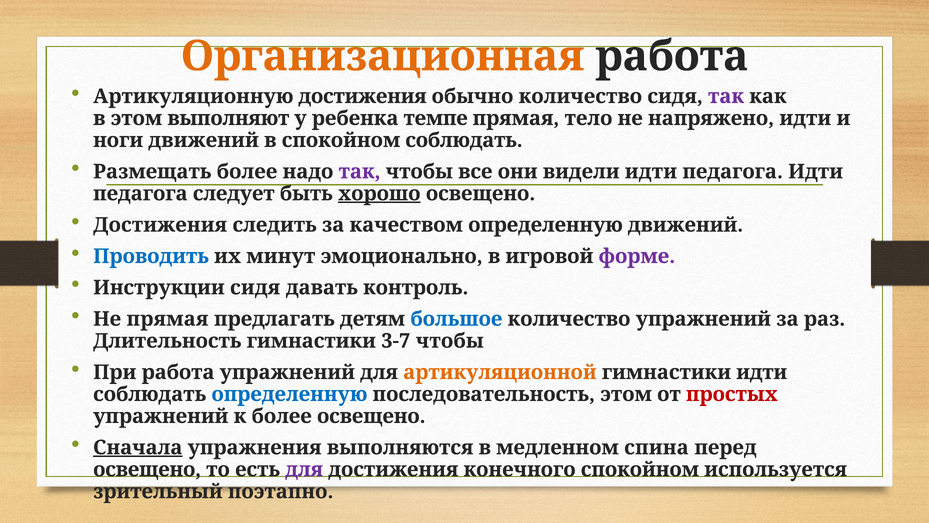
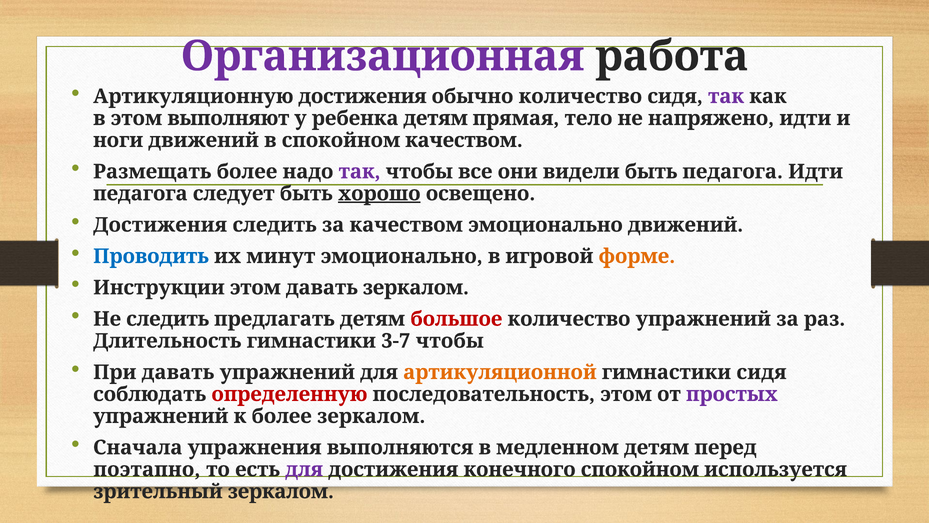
Организационная colour: orange -> purple
ребенка темпе: темпе -> детям
спокойном соблюдать: соблюдать -> качеством
видели идти: идти -> быть
качеством определенную: определенную -> эмоционально
форме colour: purple -> orange
Инструкции сидя: сидя -> этом
давать контроль: контроль -> зеркалом
Не прямая: прямая -> следить
большое colour: blue -> red
При работа: работа -> давать
гимнастики идти: идти -> сидя
определенную at (289, 394) colour: blue -> red
простых colour: red -> purple
более освещено: освещено -> зеркалом
Сначала underline: present -> none
медленном спина: спина -> детям
освещено at (147, 469): освещено -> поэтапно
зрительный поэтапно: поэтапно -> зеркалом
